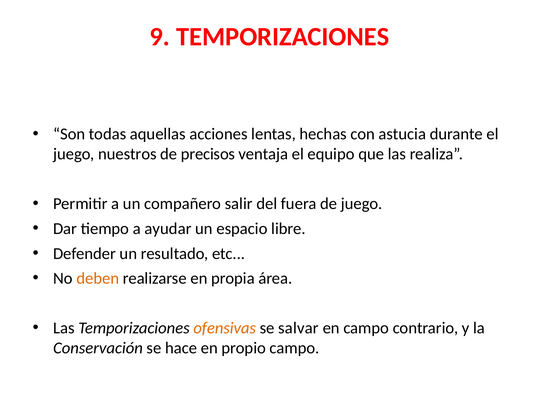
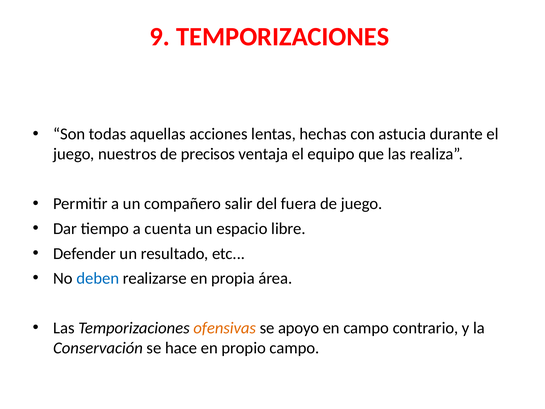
ayudar: ayudar -> cuenta
deben colour: orange -> blue
salvar: salvar -> apoyo
